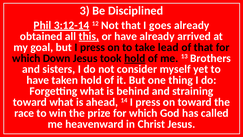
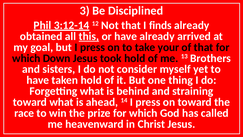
goes: goes -> finds
lead: lead -> your
hold at (135, 58) underline: present -> none
